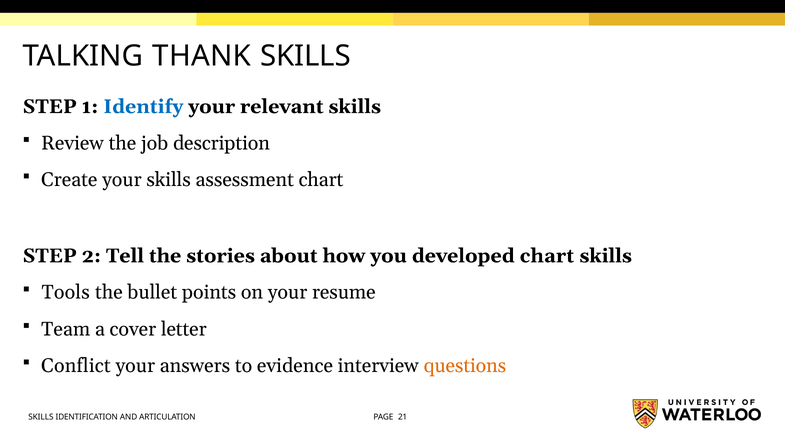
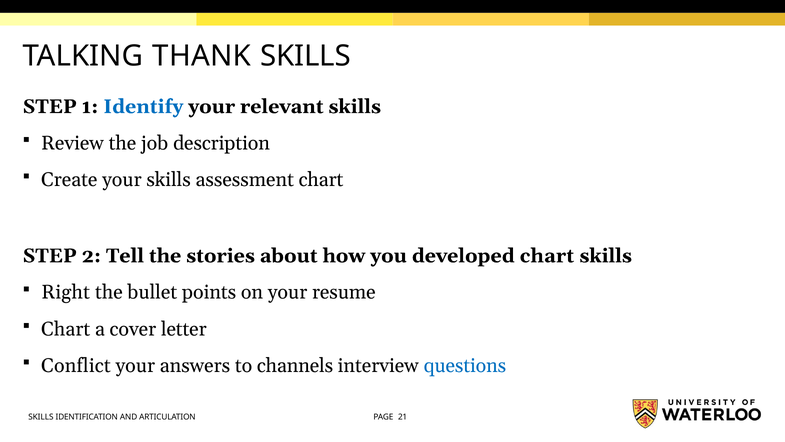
Tools: Tools -> Right
Team at (66, 329): Team -> Chart
evidence: evidence -> channels
questions colour: orange -> blue
